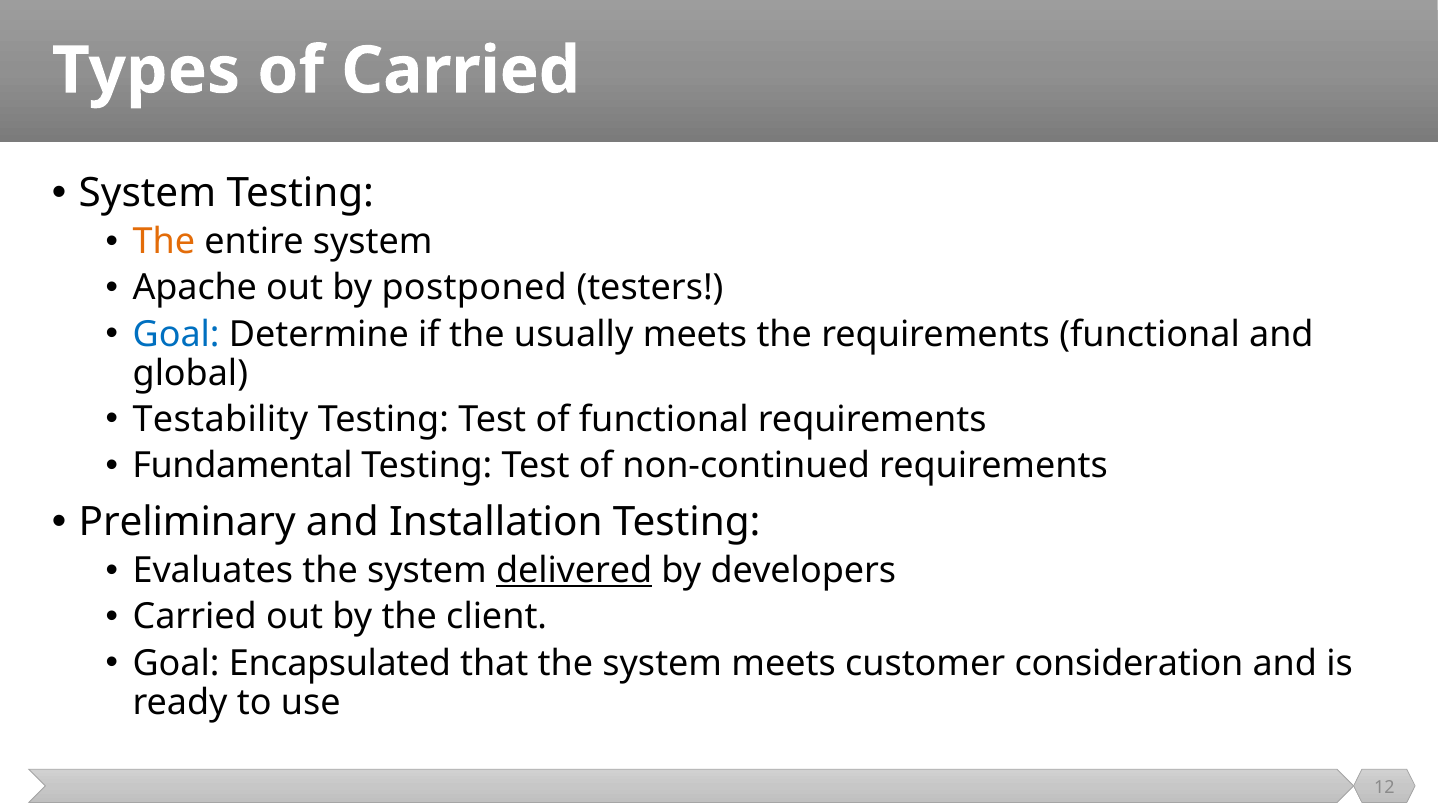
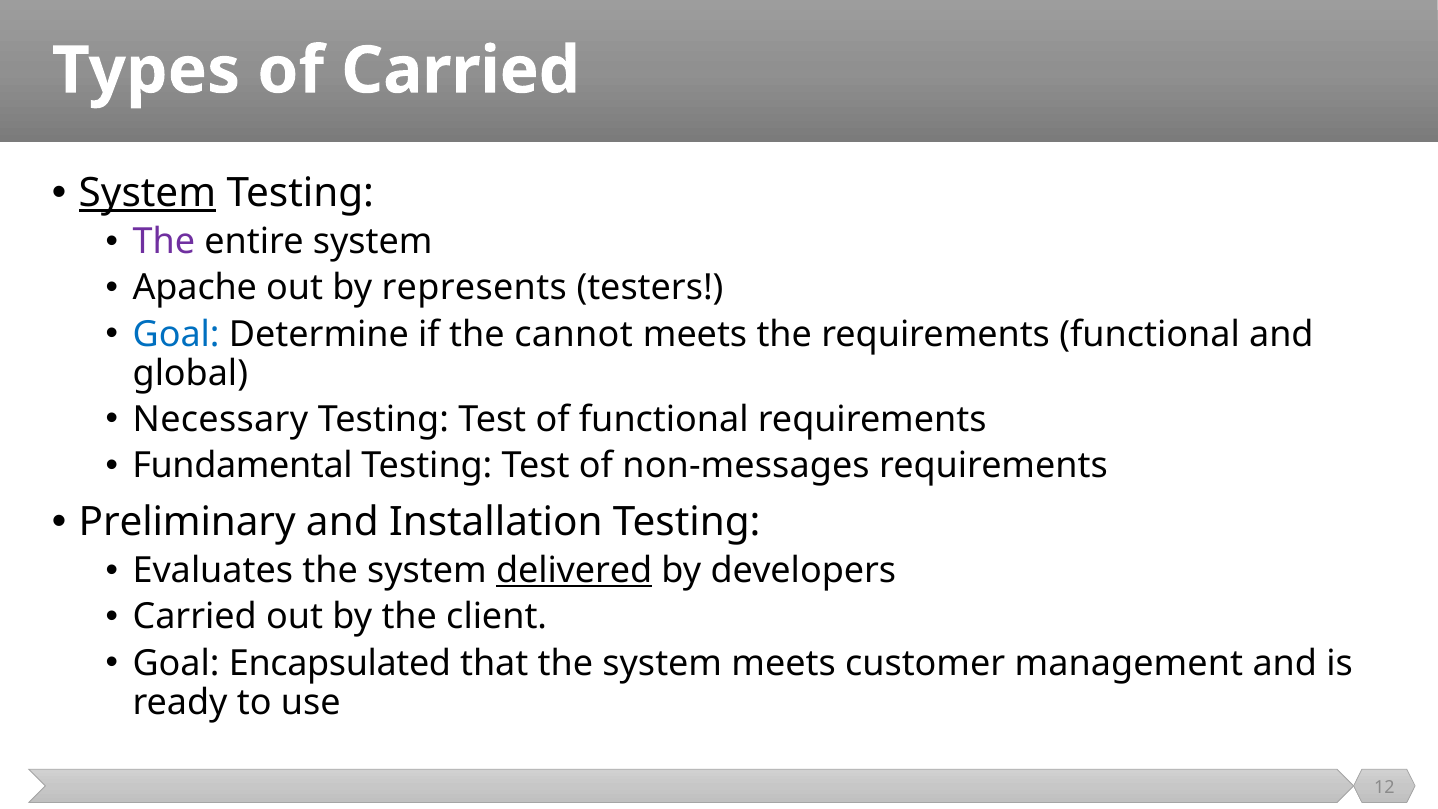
System at (147, 193) underline: none -> present
The at (164, 242) colour: orange -> purple
postponed: postponed -> represents
usually: usually -> cannot
Testability: Testability -> Necessary
non-continued: non-continued -> non-messages
consideration: consideration -> management
